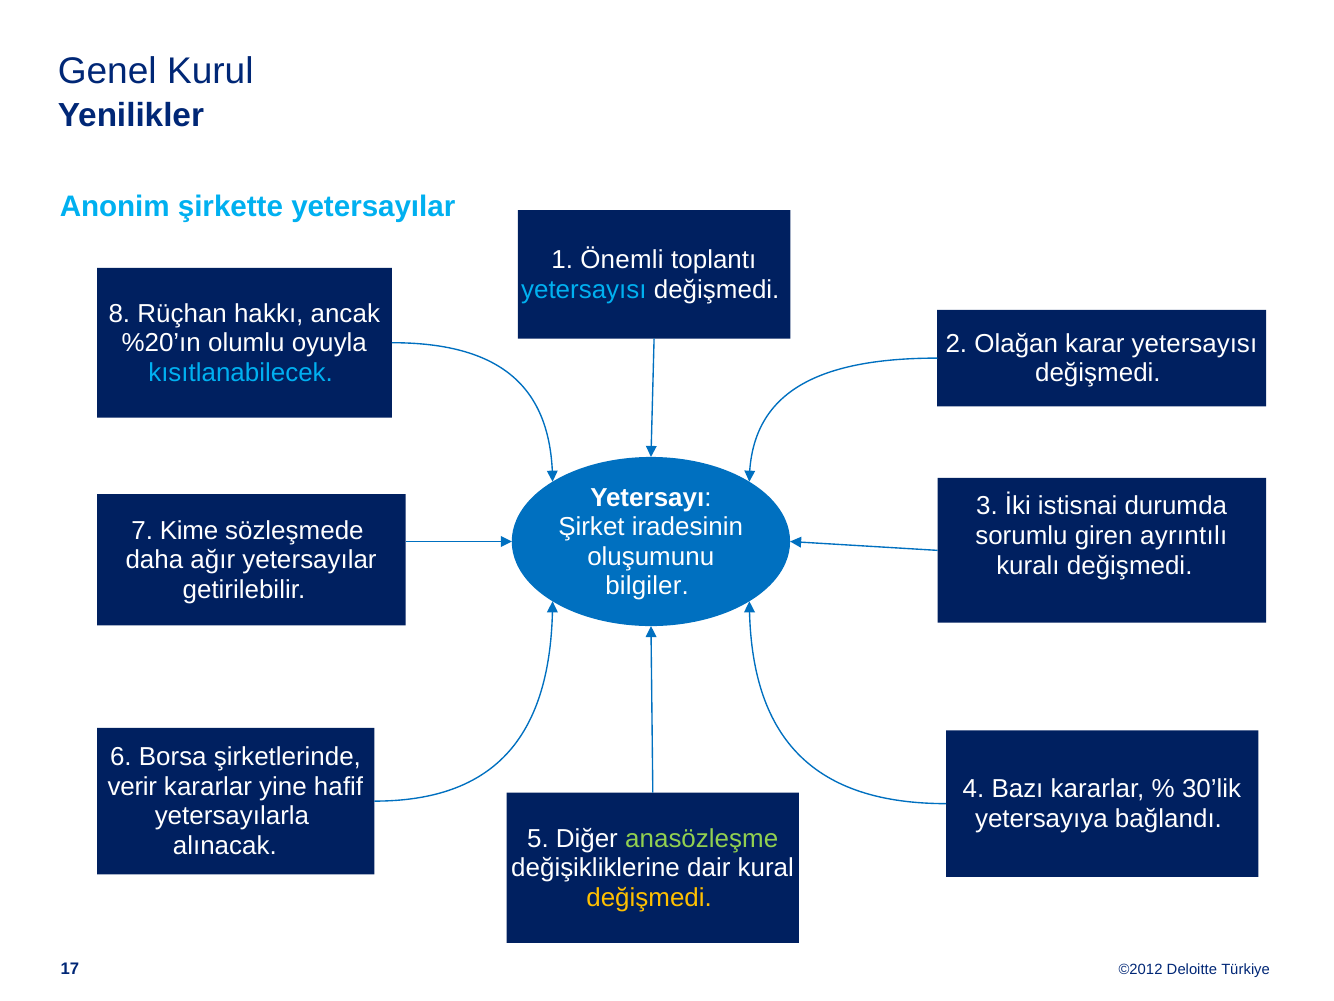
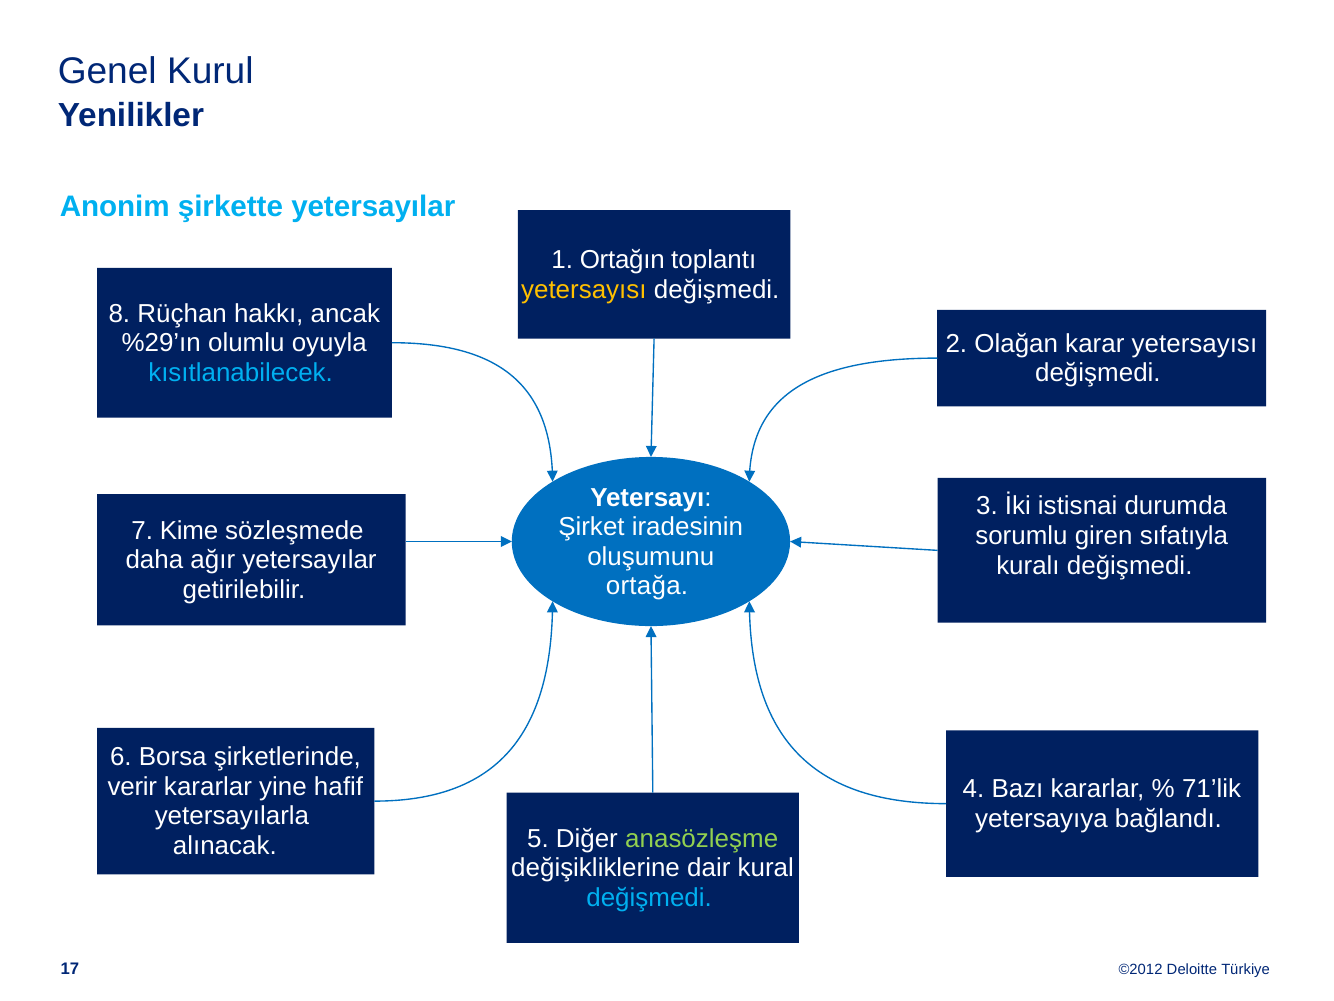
Önemli: Önemli -> Ortağın
yetersayısı at (584, 289) colour: light blue -> yellow
%20’ın: %20’ın -> %29’ın
ayrıntılı: ayrıntılı -> sıfatıyla
bilgiler: bilgiler -> ortağa
30’lik: 30’lik -> 71’lik
değişmedi at (649, 897) colour: yellow -> light blue
